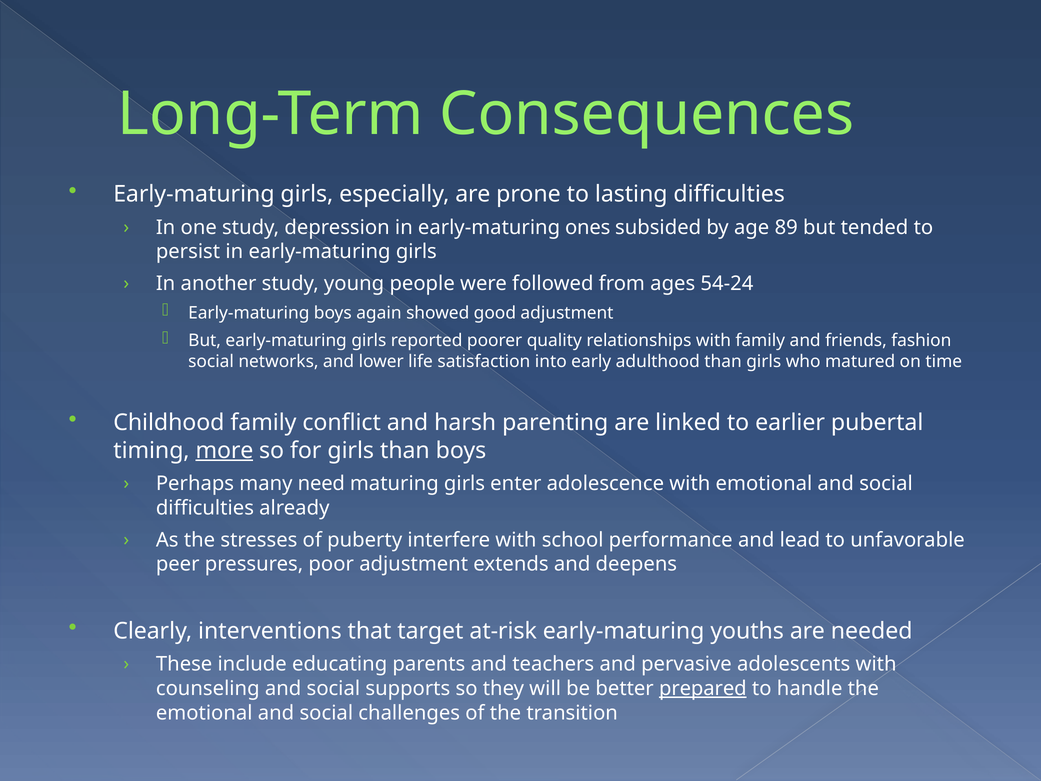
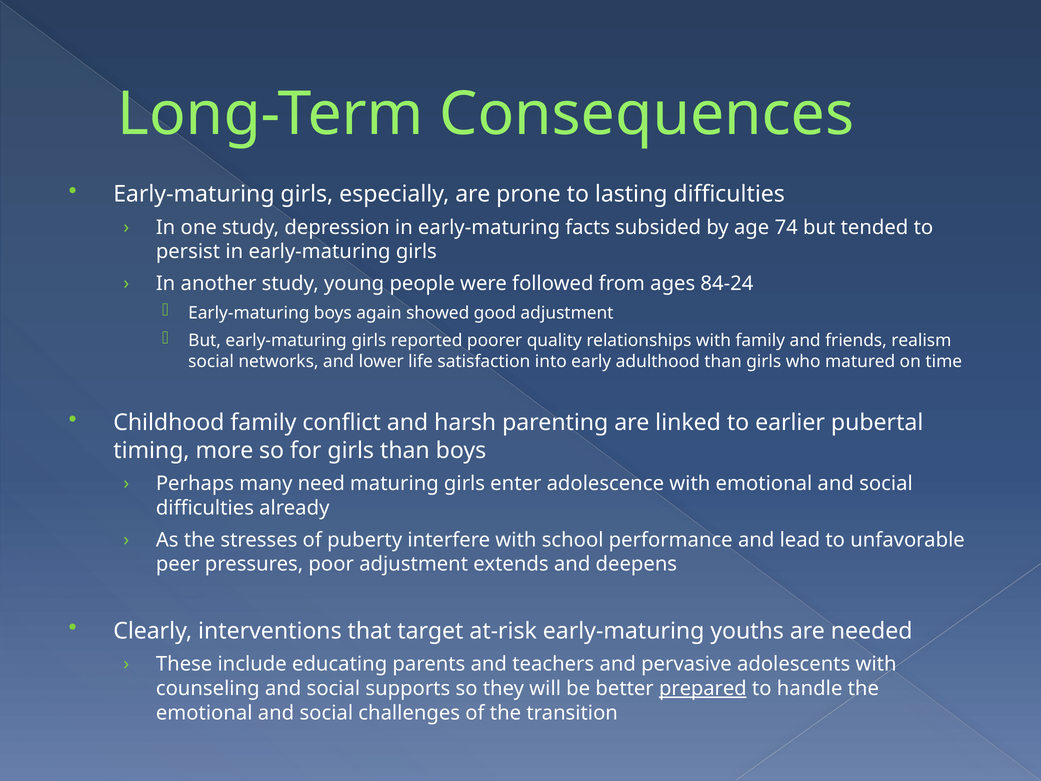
ones: ones -> facts
89: 89 -> 74
54-24: 54-24 -> 84-24
fashion: fashion -> realism
more underline: present -> none
